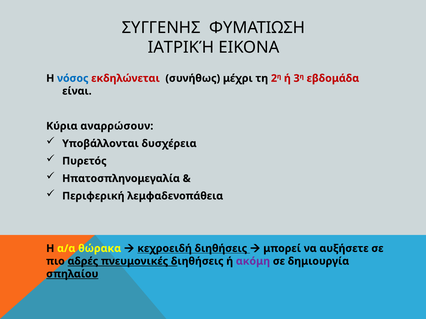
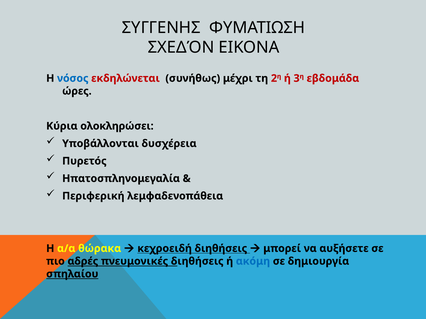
ΙΑΤΡΙΚΉ: ΙΑΤΡΙΚΉ -> ΣΧΕΔΌΝ
είναι: είναι -> ώρες
αναρρώσουν: αναρρώσουν -> ολοκληρώσει
ακόμη colour: purple -> blue
